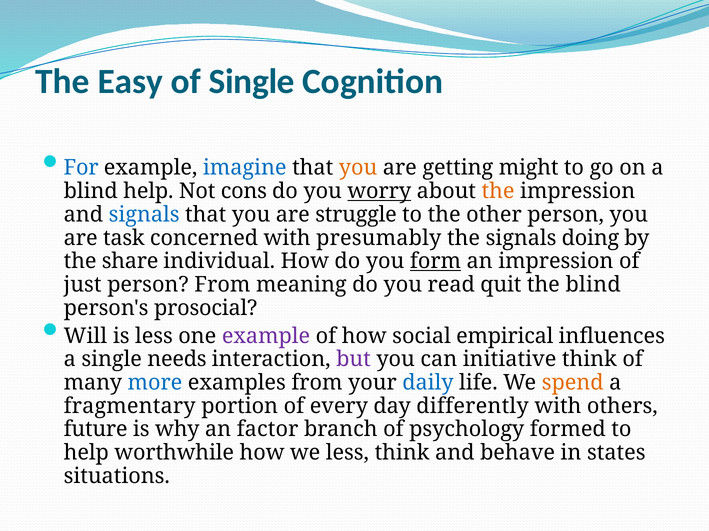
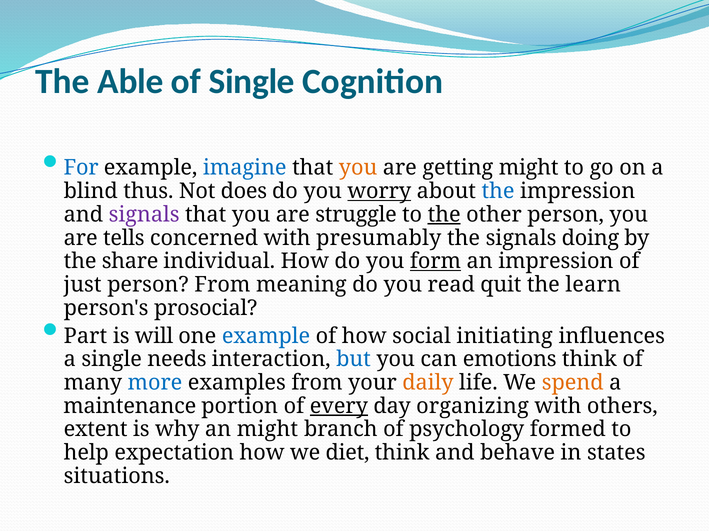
Easy: Easy -> Able
blind help: help -> thus
cons: cons -> does
the at (498, 191) colour: orange -> blue
signals at (144, 215) colour: blue -> purple
the at (444, 215) underline: none -> present
task: task -> tells
the blind: blind -> learn
Will: Will -> Part
is less: less -> will
example at (266, 336) colour: purple -> blue
empirical: empirical -> initiating
but colour: purple -> blue
initiative: initiative -> emotions
daily colour: blue -> orange
fragmentary: fragmentary -> maintenance
every underline: none -> present
differently: differently -> organizing
future: future -> extent
an factor: factor -> might
worthwhile: worthwhile -> expectation
we less: less -> diet
